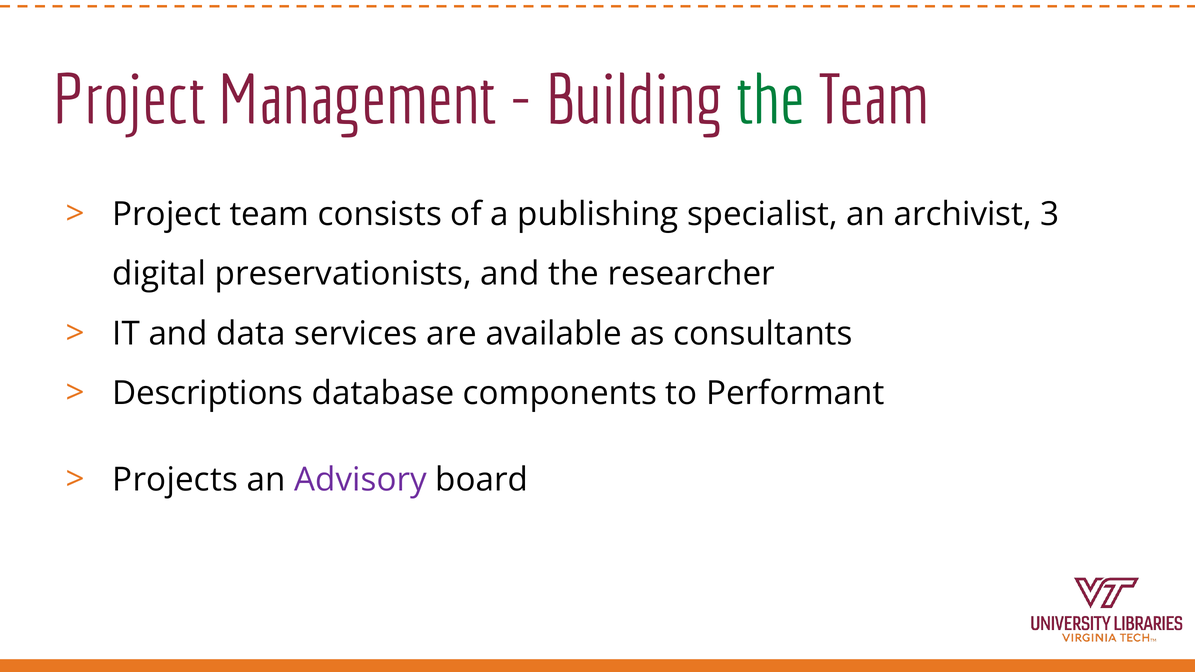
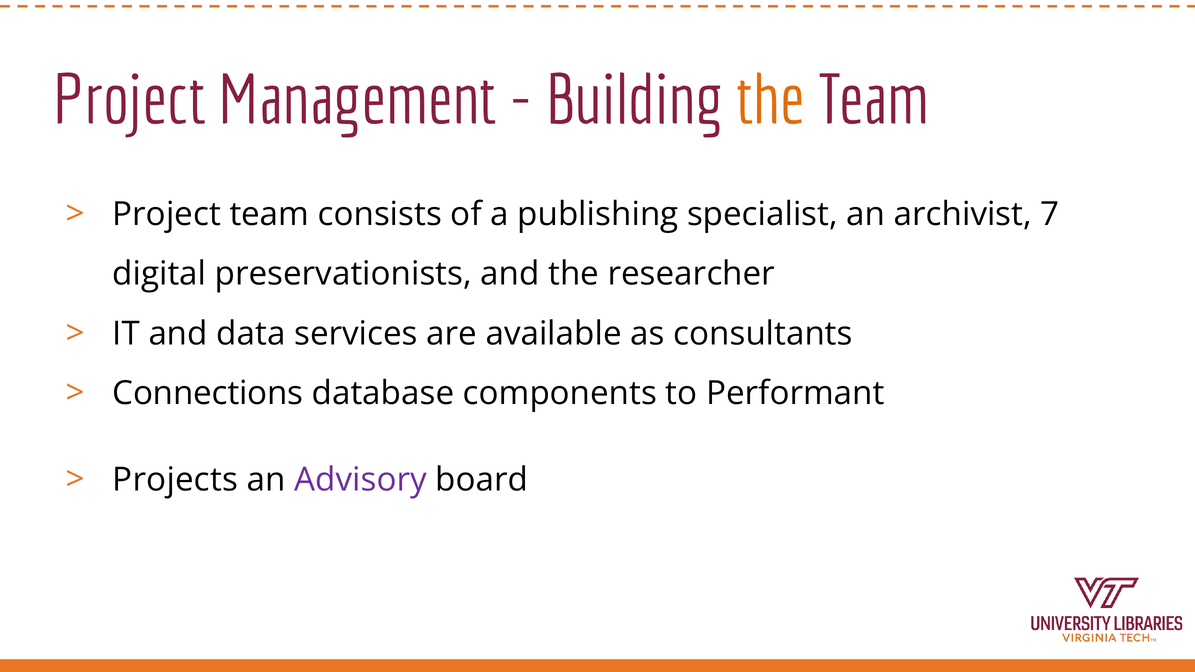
the at (771, 101) colour: green -> orange
3: 3 -> 7
Descriptions: Descriptions -> Connections
